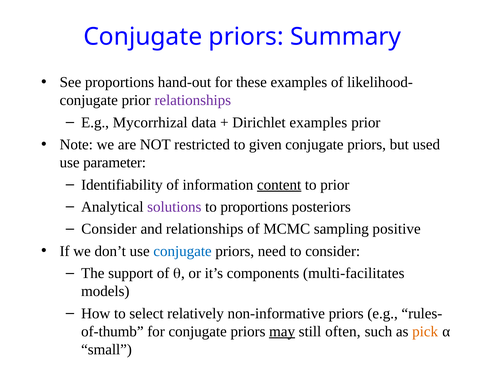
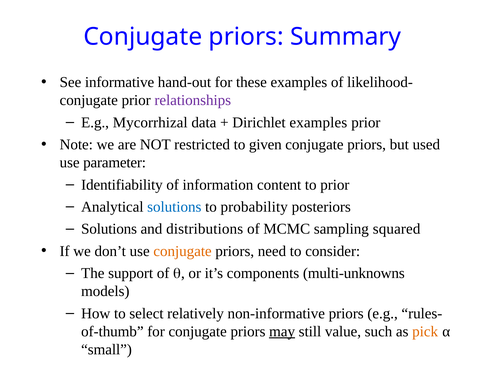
See proportions: proportions -> informative
content underline: present -> none
solutions at (174, 207) colour: purple -> blue
to proportions: proportions -> probability
Consider at (109, 229): Consider -> Solutions
and relationships: relationships -> distributions
positive: positive -> squared
conjugate at (183, 251) colour: blue -> orange
multi-facilitates: multi-facilitates -> multi-unknowns
often: often -> value
